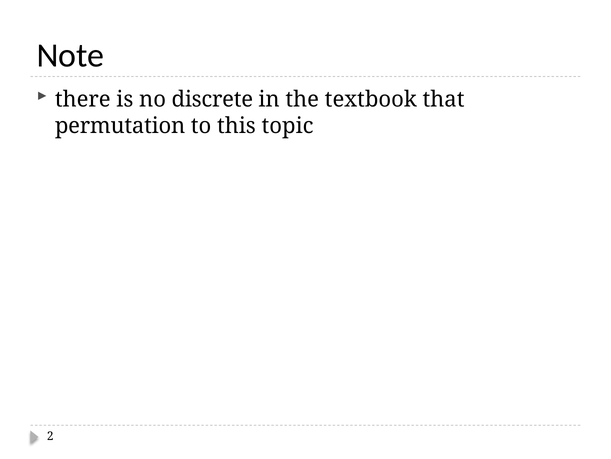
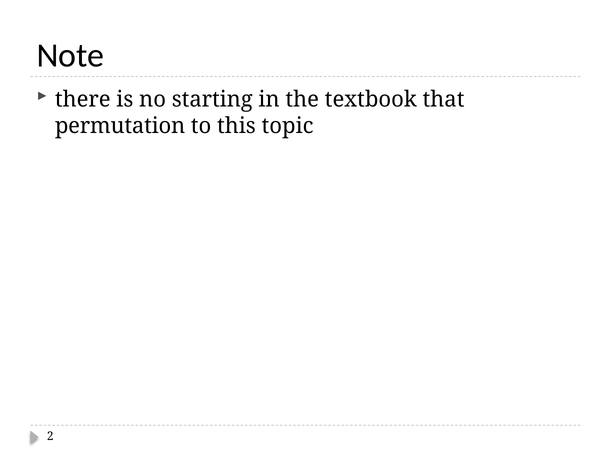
discrete: discrete -> starting
